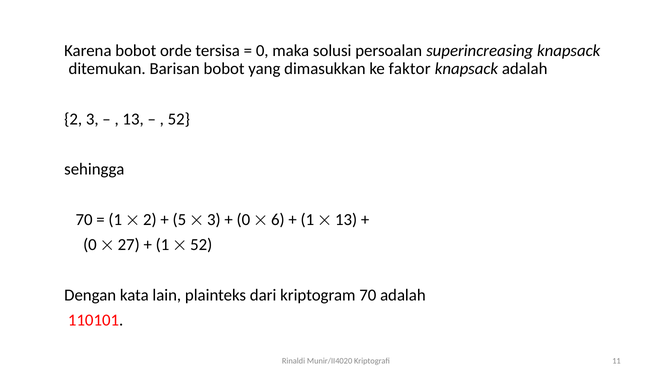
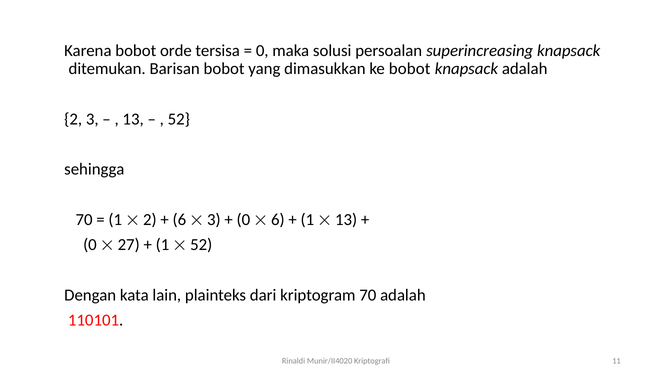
ke faktor: faktor -> bobot
5 at (179, 220): 5 -> 6
